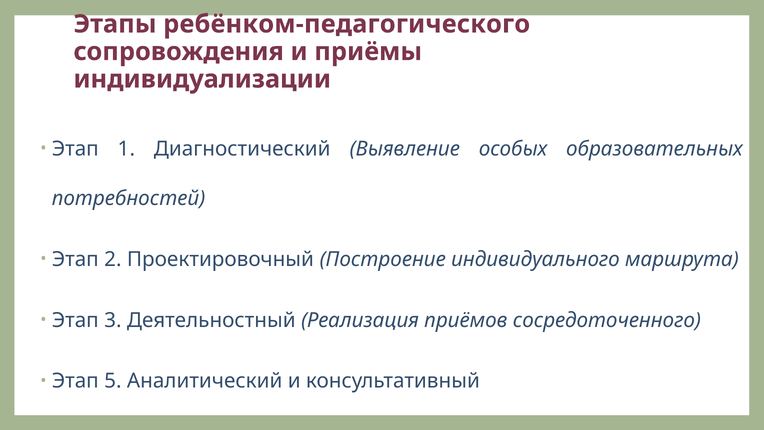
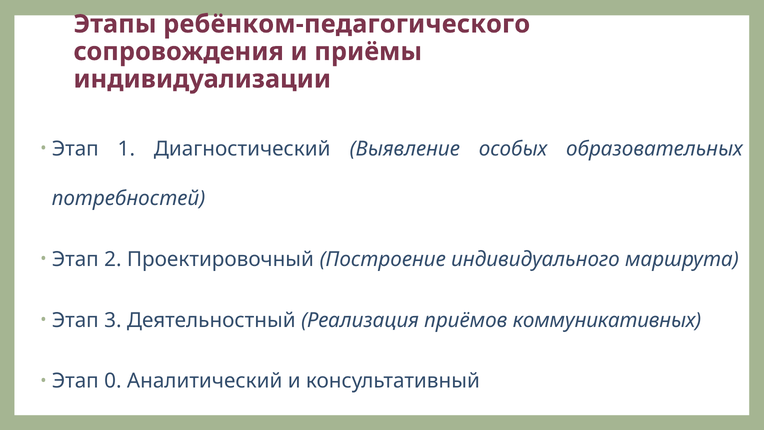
сосредоточенного: сосредоточенного -> коммуникативных
5: 5 -> 0
